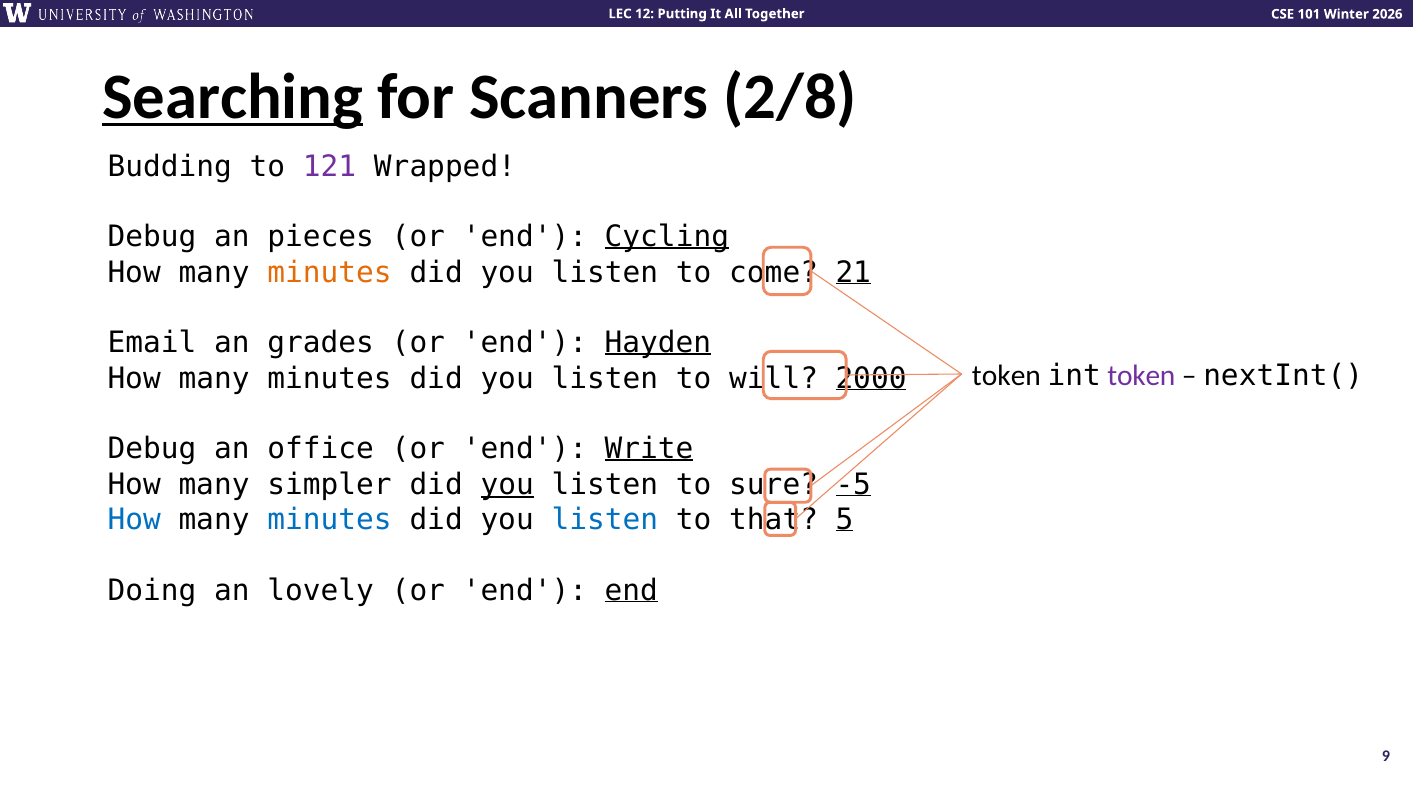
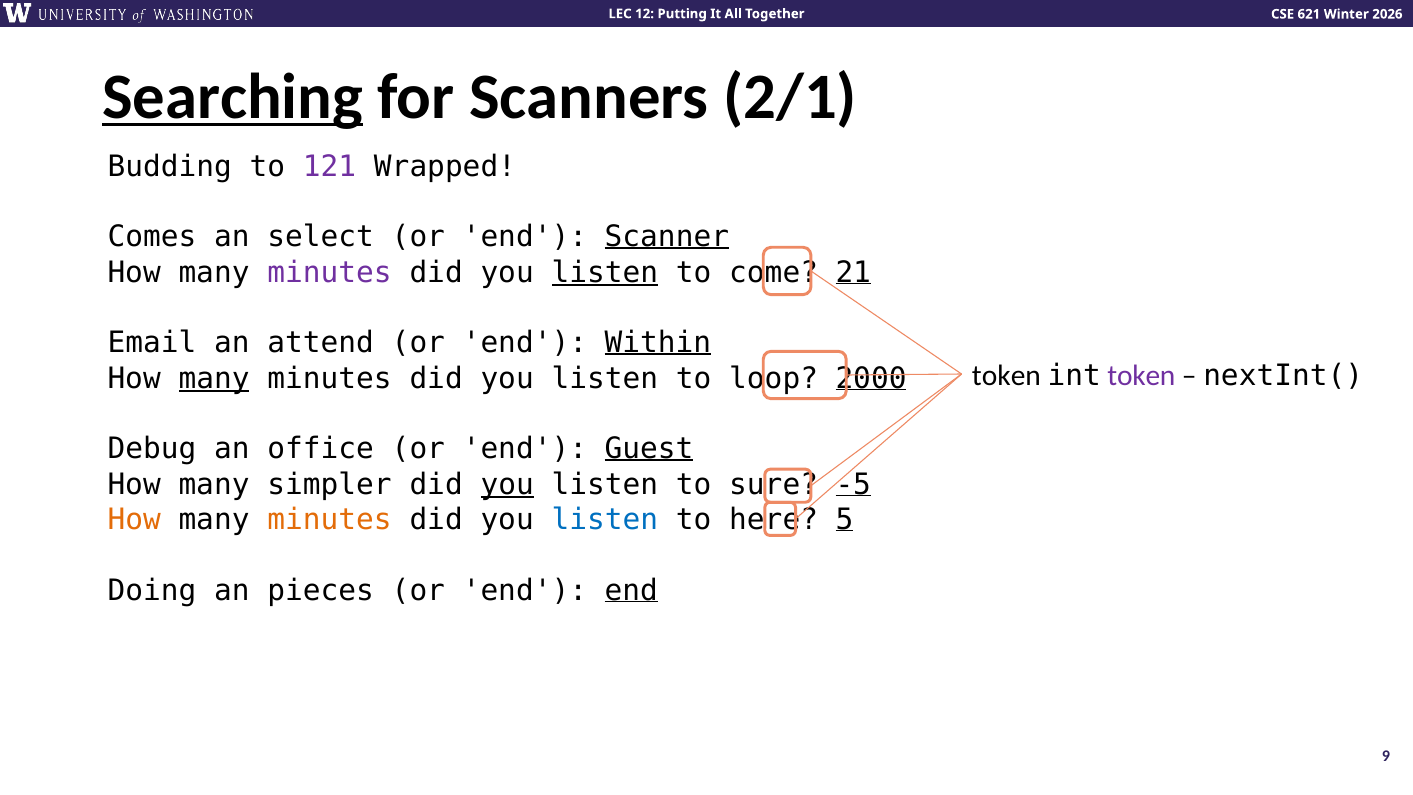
101: 101 -> 621
2/8: 2/8 -> 2/1
Debug at (152, 237): Debug -> Comes
pieces: pieces -> select
Cycling: Cycling -> Scanner
minutes at (329, 272) colour: orange -> purple
listen at (605, 272) underline: none -> present
grades: grades -> attend
Hayden: Hayden -> Within
many at (214, 378) underline: none -> present
will: will -> loop
Write: Write -> Guest
How at (134, 520) colour: blue -> orange
minutes at (329, 520) colour: blue -> orange
that: that -> here
lovely: lovely -> pieces
